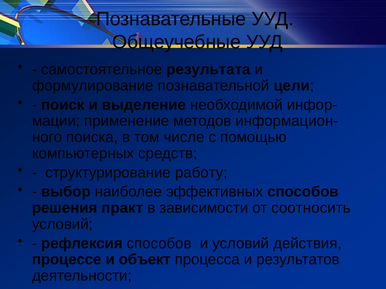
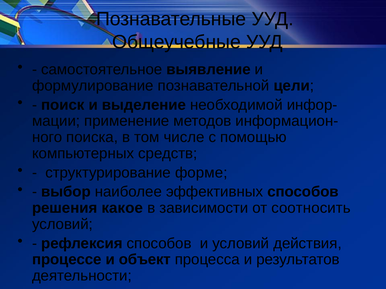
результата: результата -> выявление
работу: работу -> форме
практ: практ -> какое
